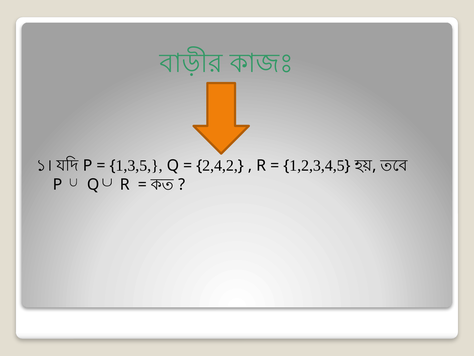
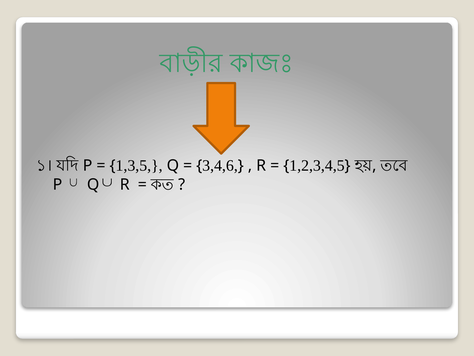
2,4,2: 2,4,2 -> 3,4,6
